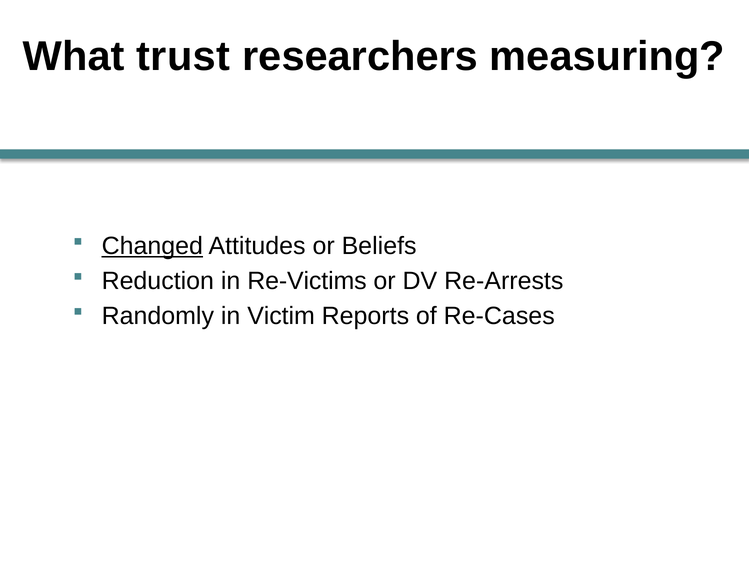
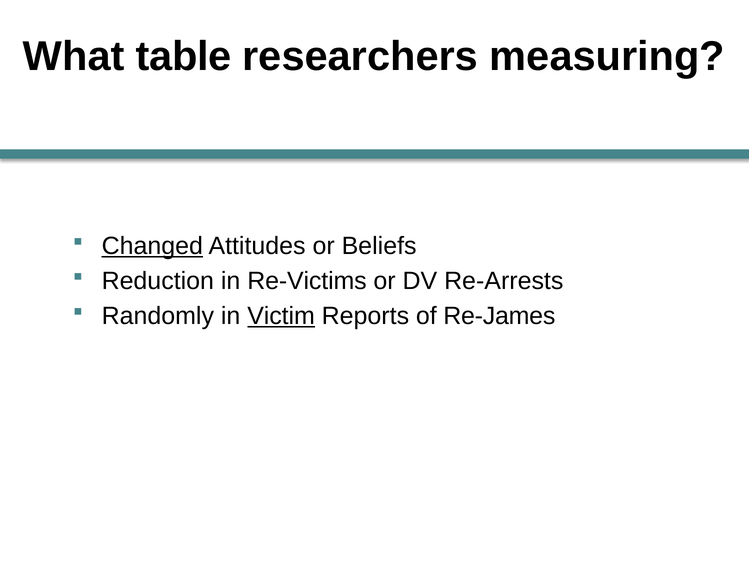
trust: trust -> table
Victim underline: none -> present
Re-Cases: Re-Cases -> Re-James
